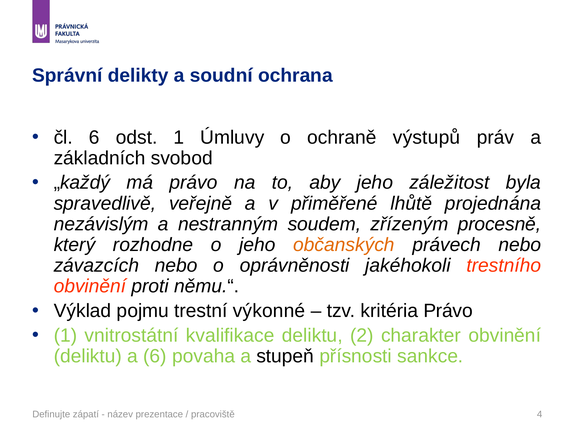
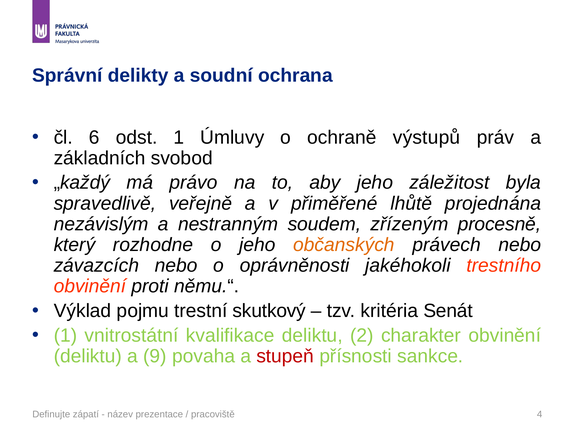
výkonné: výkonné -> skutkový
kritéria Právo: Právo -> Senát
a 6: 6 -> 9
stupeň colour: black -> red
